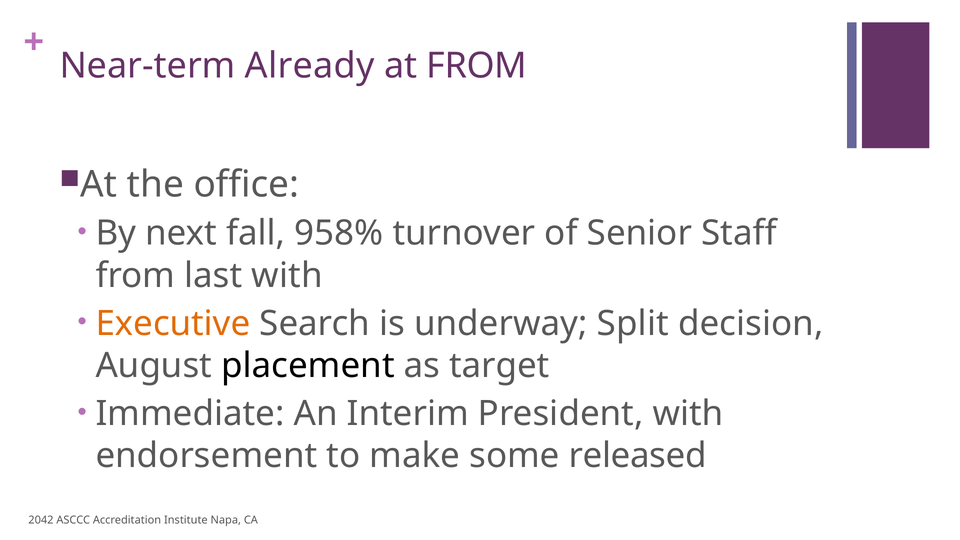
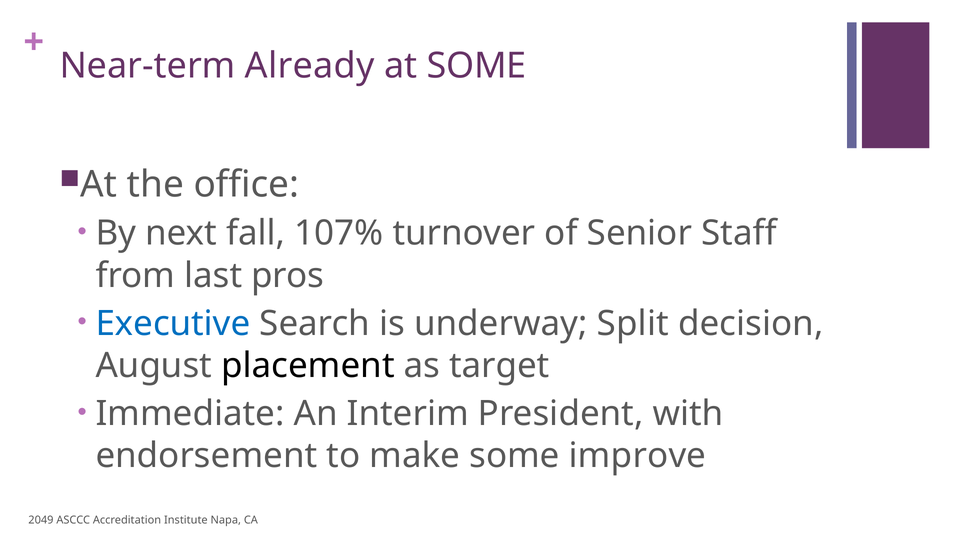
at FROM: FROM -> SOME
958%: 958% -> 107%
last with: with -> pros
Executive colour: orange -> blue
released: released -> improve
2042: 2042 -> 2049
